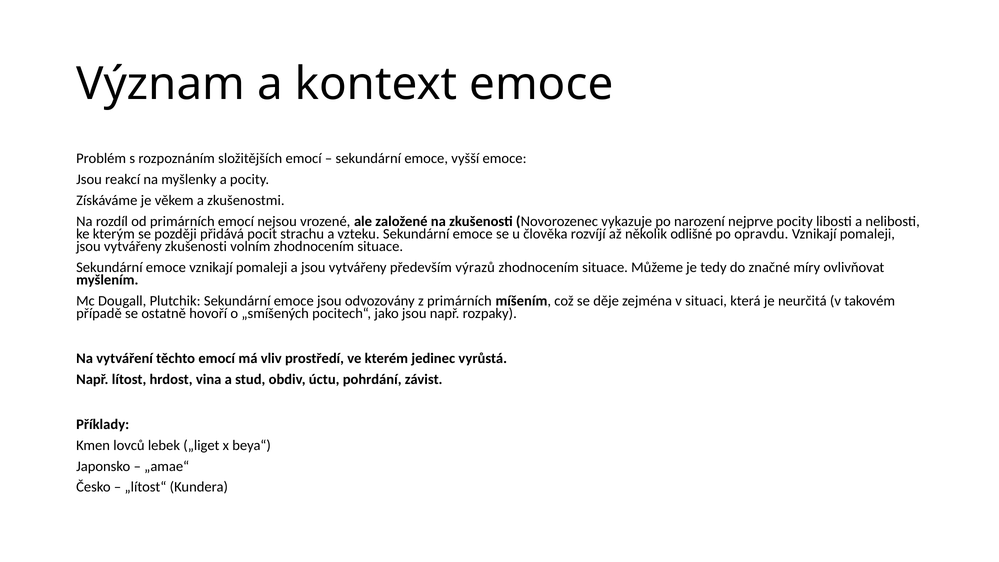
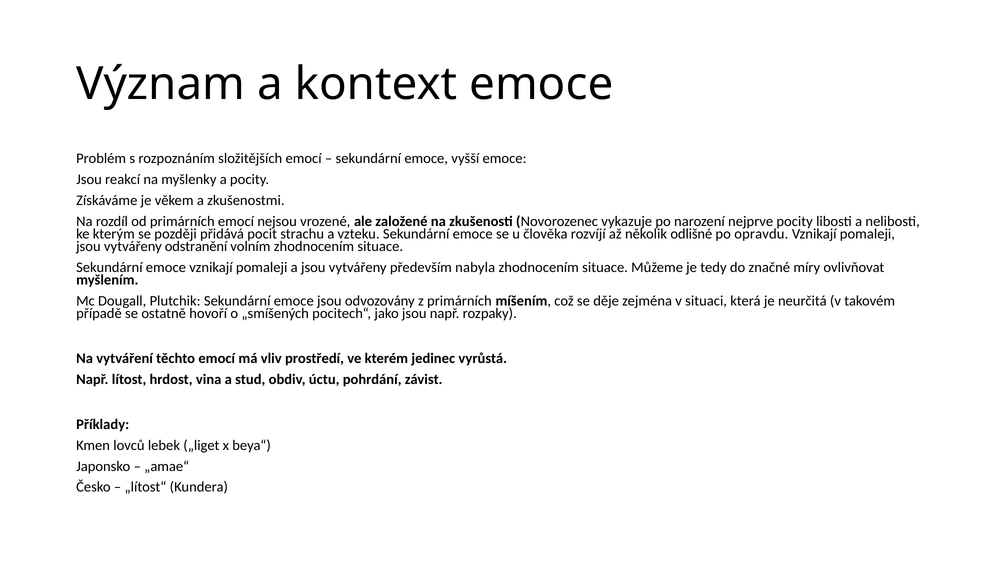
vytvářeny zkušenosti: zkušenosti -> odstranění
výrazů: výrazů -> nabyla
